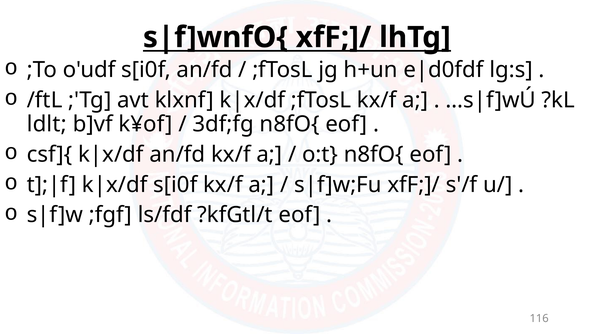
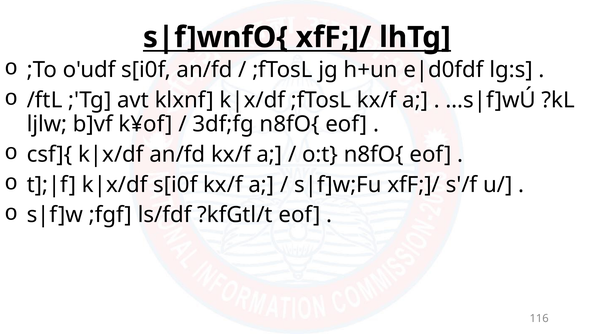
ldlt: ldlt -> ljlw
